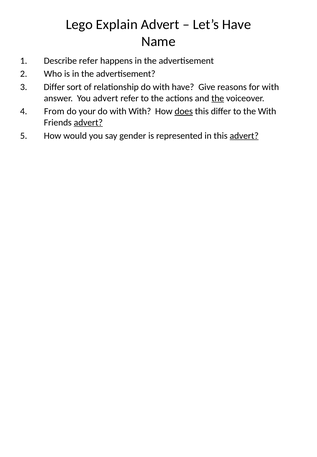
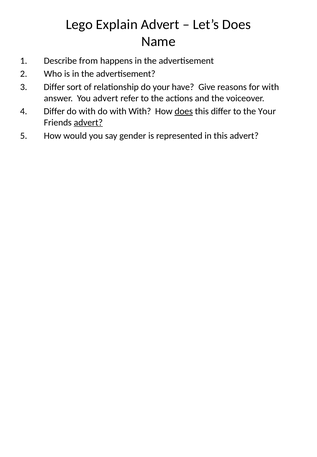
Let’s Have: Have -> Does
Describe refer: refer -> from
relationship do with: with -> your
the at (218, 98) underline: present -> none
From at (54, 112): From -> Differ
your at (87, 112): your -> with
the With: With -> Your
advert at (244, 136) underline: present -> none
